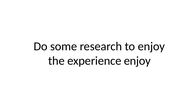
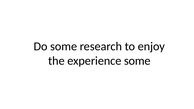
experience enjoy: enjoy -> some
